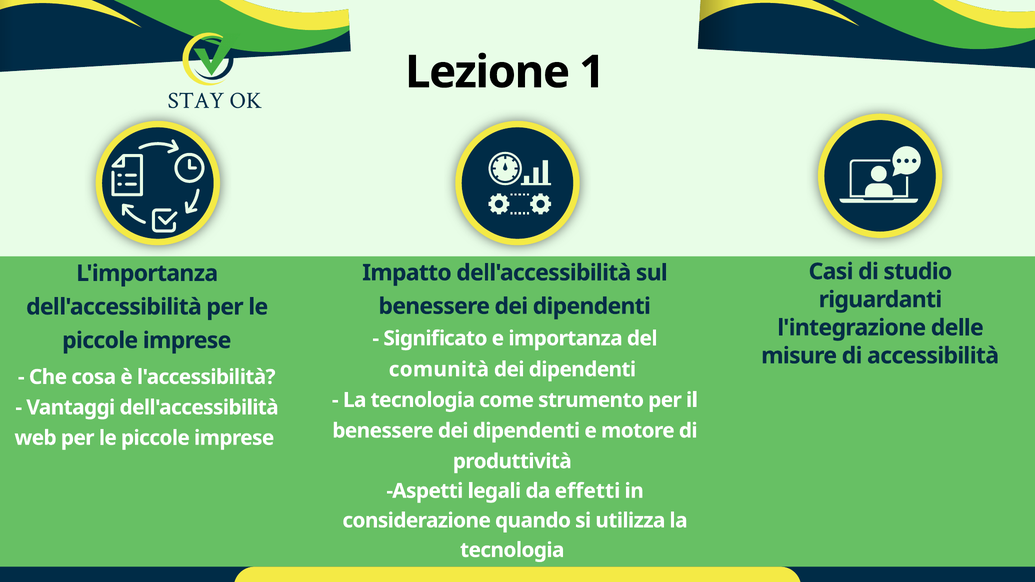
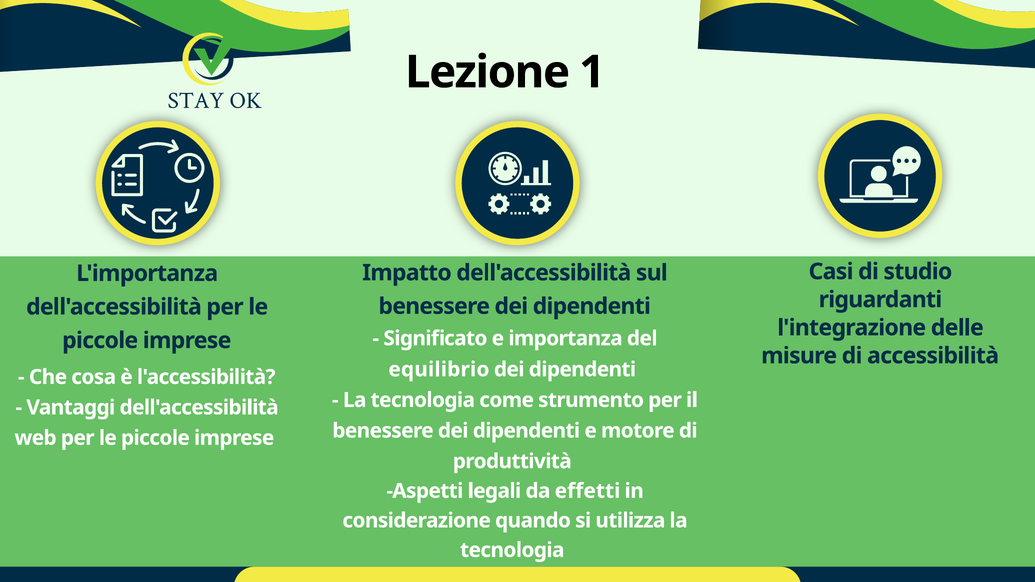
comunità: comunità -> equilibrio
